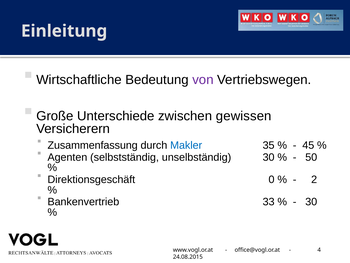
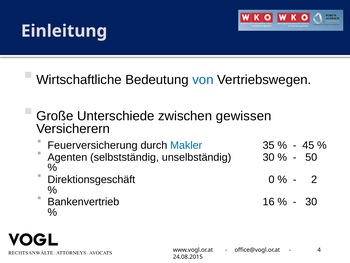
von colour: purple -> blue
Zusammenfassung: Zusammenfassung -> Feuerversicherung
33: 33 -> 16
